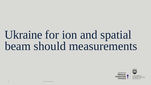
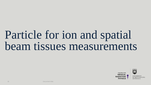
Ukraine: Ukraine -> Particle
should: should -> tissues
